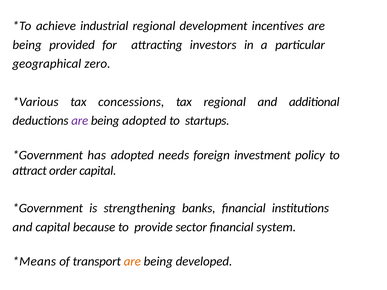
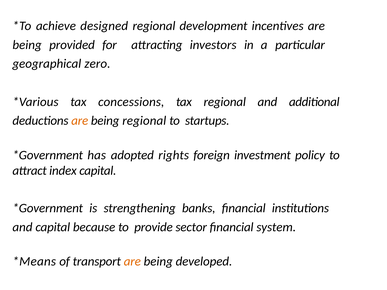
industrial: industrial -> designed
are at (80, 121) colour: purple -> orange
being adopted: adopted -> regional
needs: needs -> rights
order: order -> index
